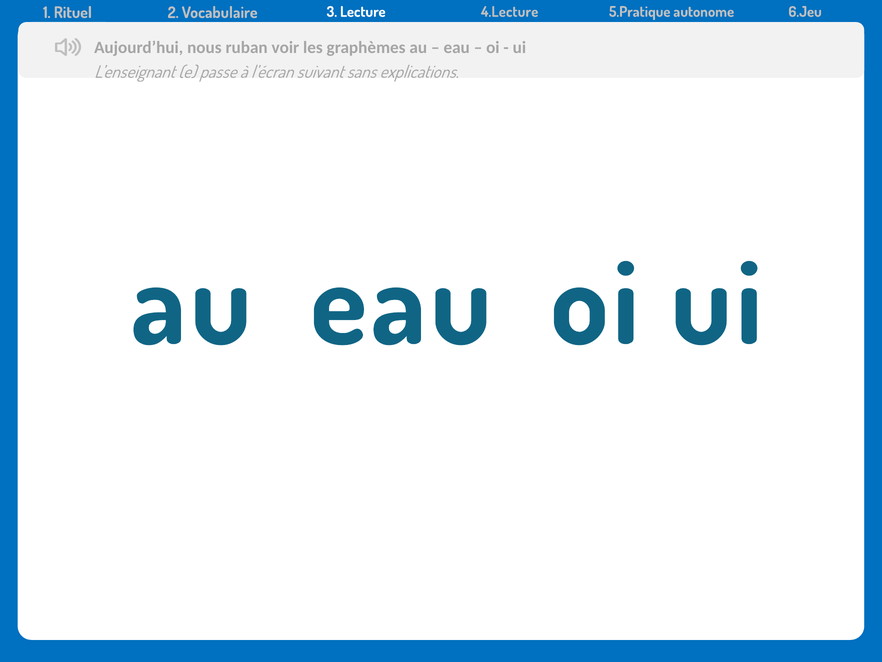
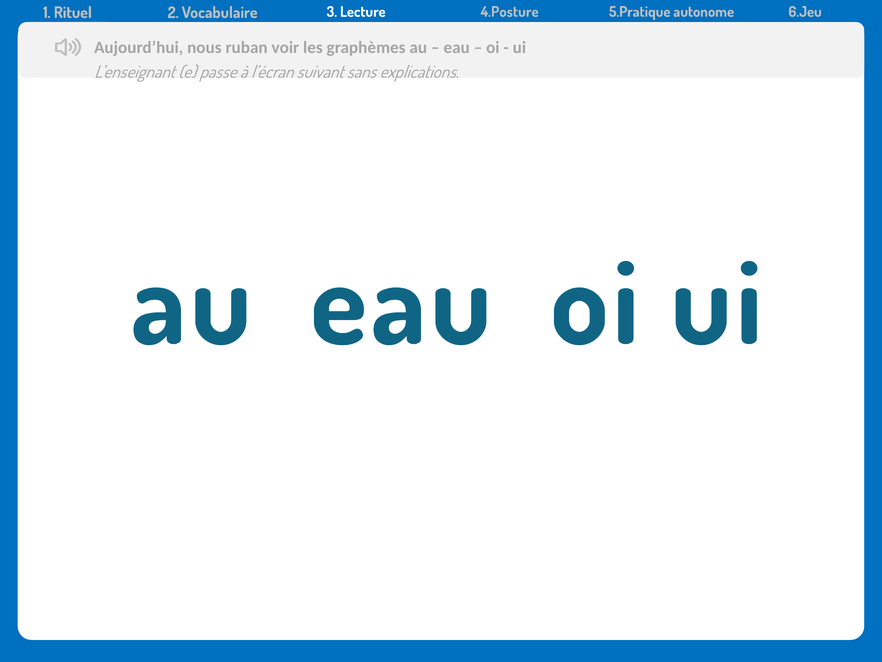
4.Lecture: 4.Lecture -> 4.Posture
